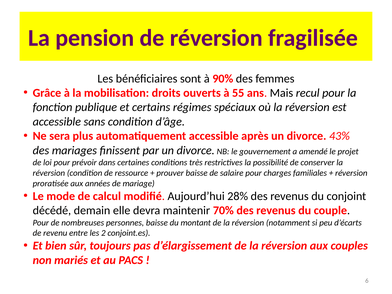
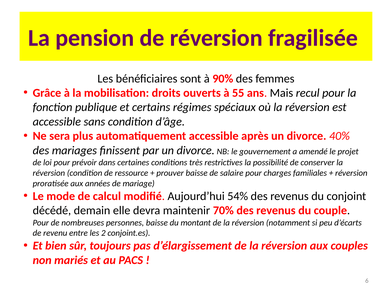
43%: 43% -> 40%
28%: 28% -> 54%
